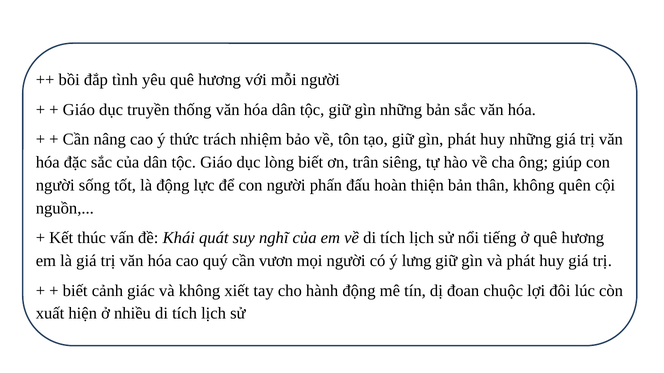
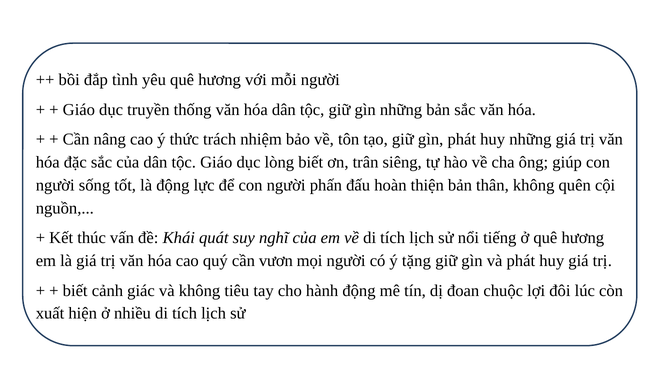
lưng: lưng -> tặng
xiết: xiết -> tiêu
